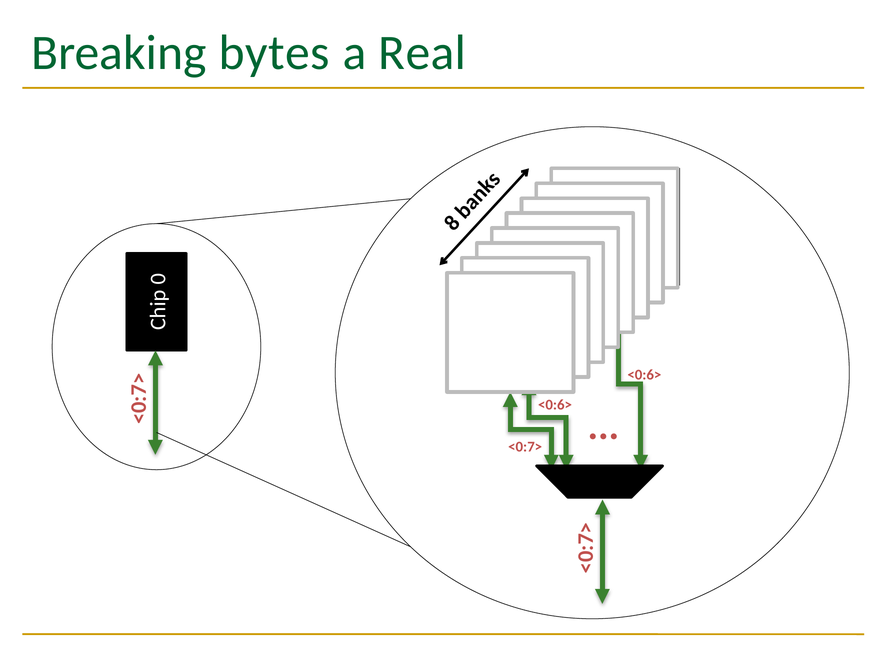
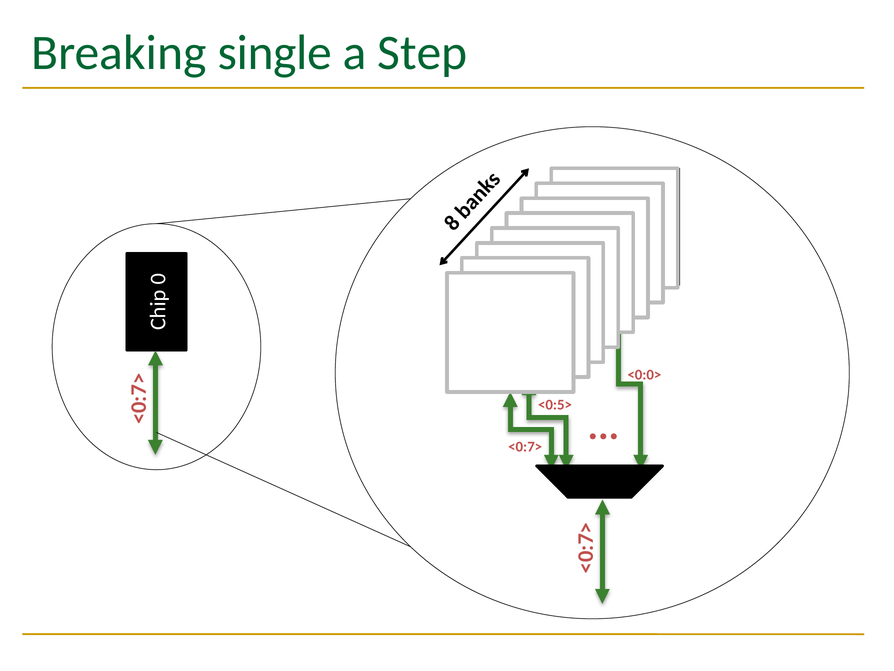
bytes: bytes -> single
Real: Real -> Step
<0:6> at (644, 375): <0:6> -> <0:0>
<0:6> at (555, 405): <0:6> -> <0:5>
